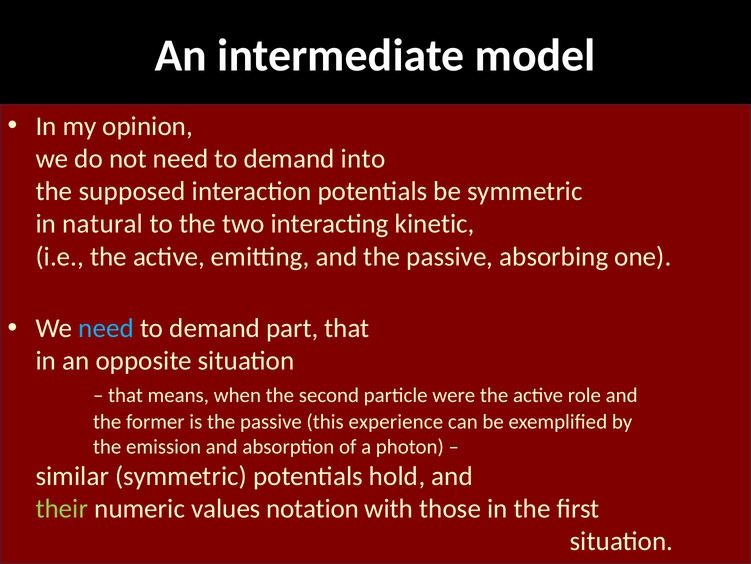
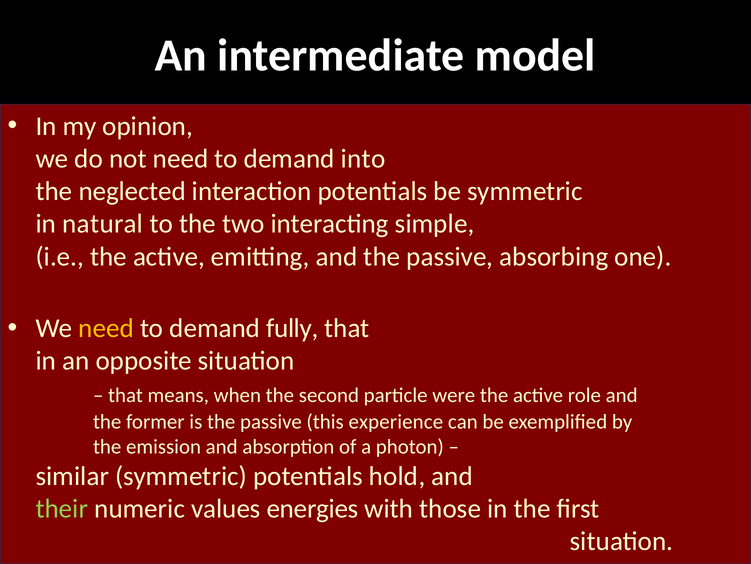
supposed: supposed -> neglected
kinetic: kinetic -> simple
need at (106, 328) colour: light blue -> yellow
part: part -> fully
notation: notation -> energies
